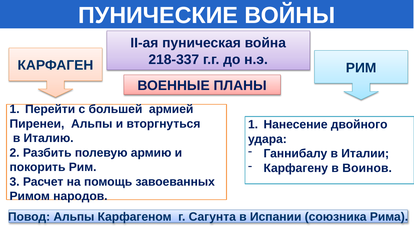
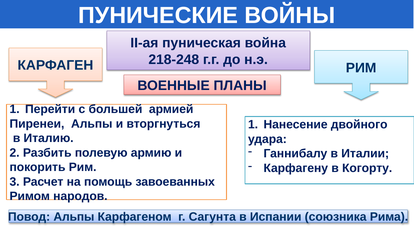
218-337: 218-337 -> 218-248
Воинов: Воинов -> Когорту
